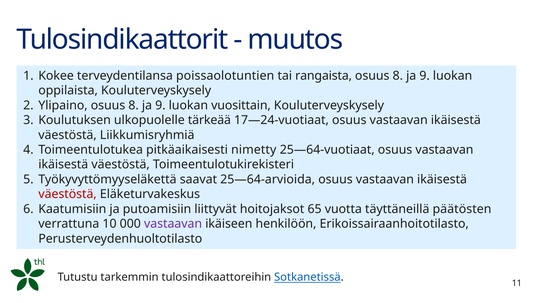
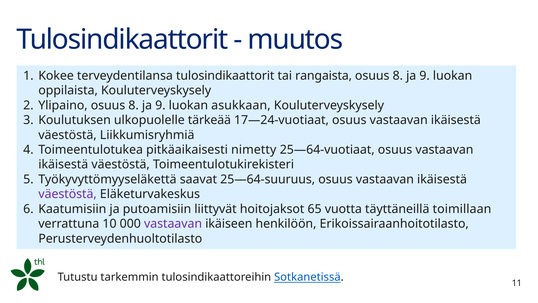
terveydentilansa poissaolotuntien: poissaolotuntien -> tulosindikaattorit
vuosittain: vuosittain -> asukkaan
25—64-arvioida: 25—64-arvioida -> 25—64-suuruus
väestöstä at (68, 194) colour: red -> purple
päätösten: päätösten -> toimillaan
